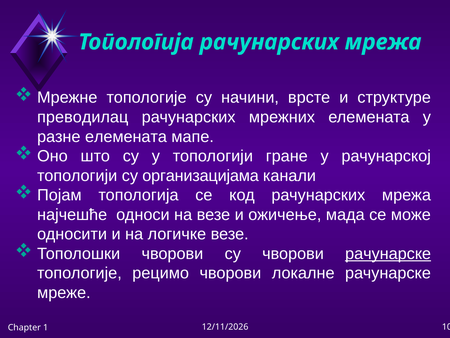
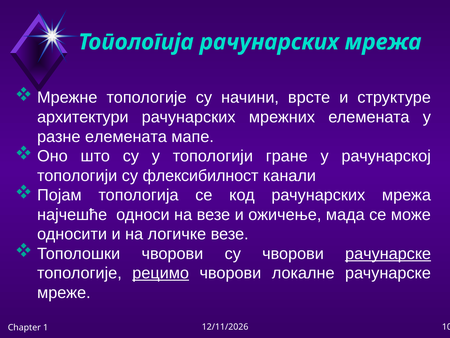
преводилац: преводилац -> архитектури
организацијама: организацијама -> флексибилност
рецимо underline: none -> present
